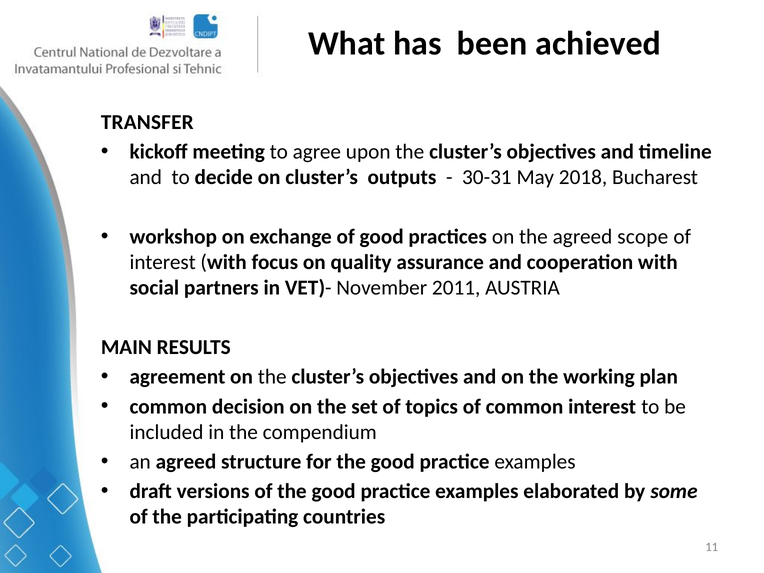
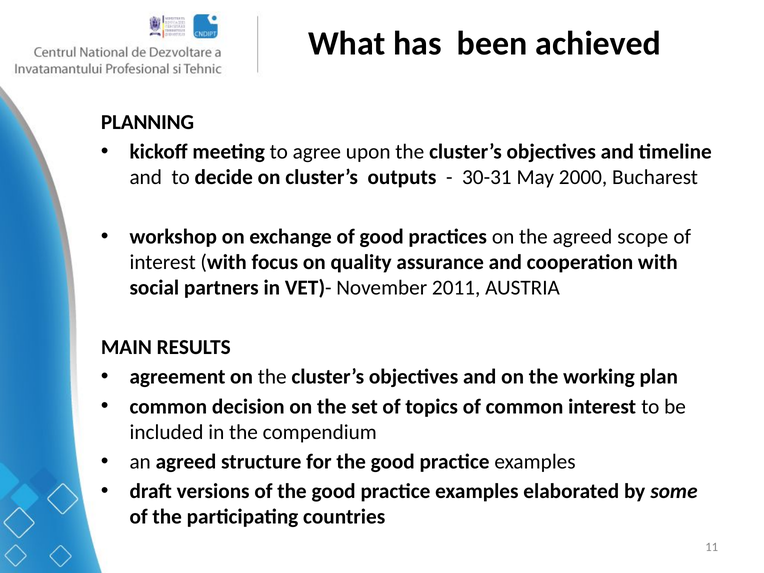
TRANSFER: TRANSFER -> PLANNING
2018: 2018 -> 2000
